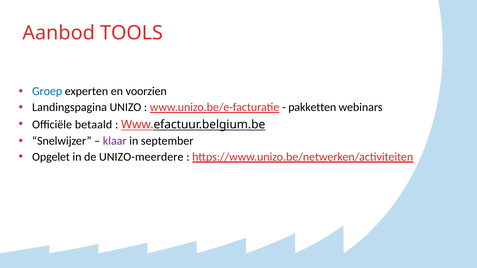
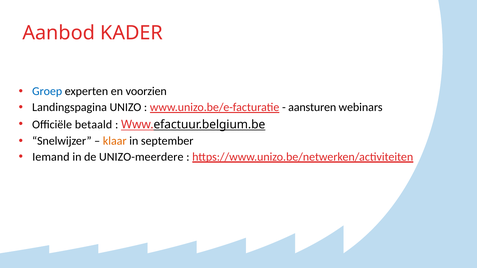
TOOLS: TOOLS -> KADER
pakketten: pakketten -> aansturen
klaar colour: purple -> orange
Opgelet: Opgelet -> Iemand
